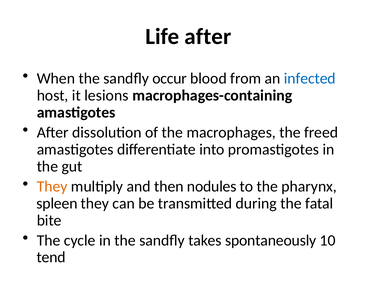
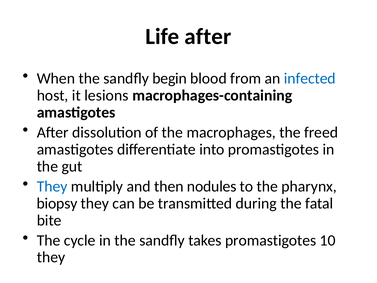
occur: occur -> begin
They at (52, 186) colour: orange -> blue
spleen: spleen -> biopsy
takes spontaneously: spontaneously -> promastigotes
tend at (51, 257): tend -> they
